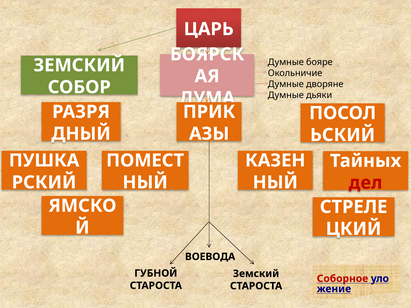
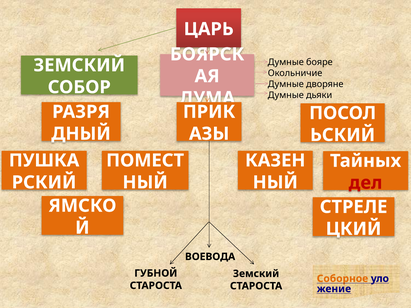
Соборное colour: red -> orange
